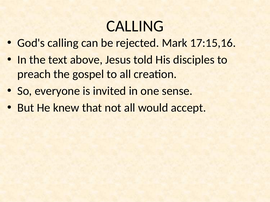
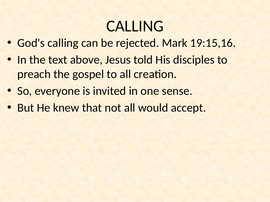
17:15,16: 17:15,16 -> 19:15,16
